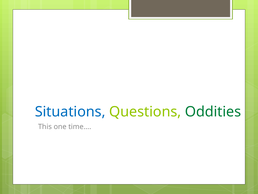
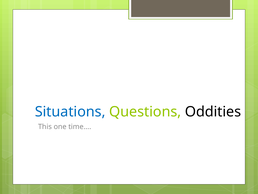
Oddities colour: green -> black
